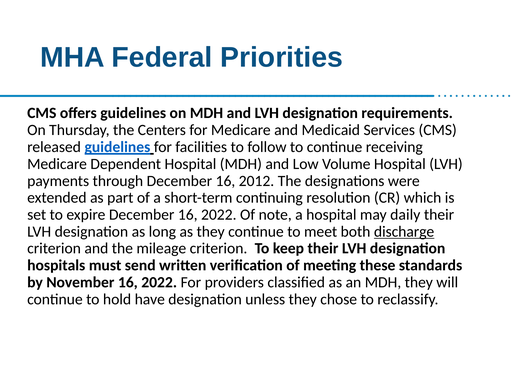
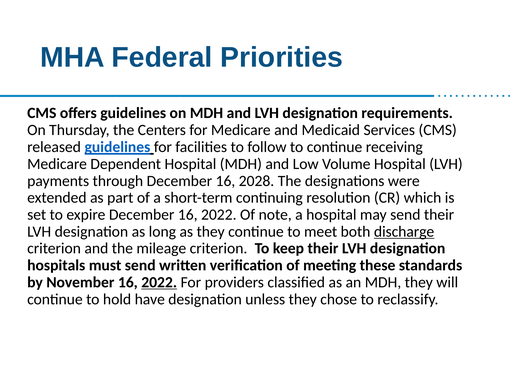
2012: 2012 -> 2028
may daily: daily -> send
2022 at (159, 282) underline: none -> present
